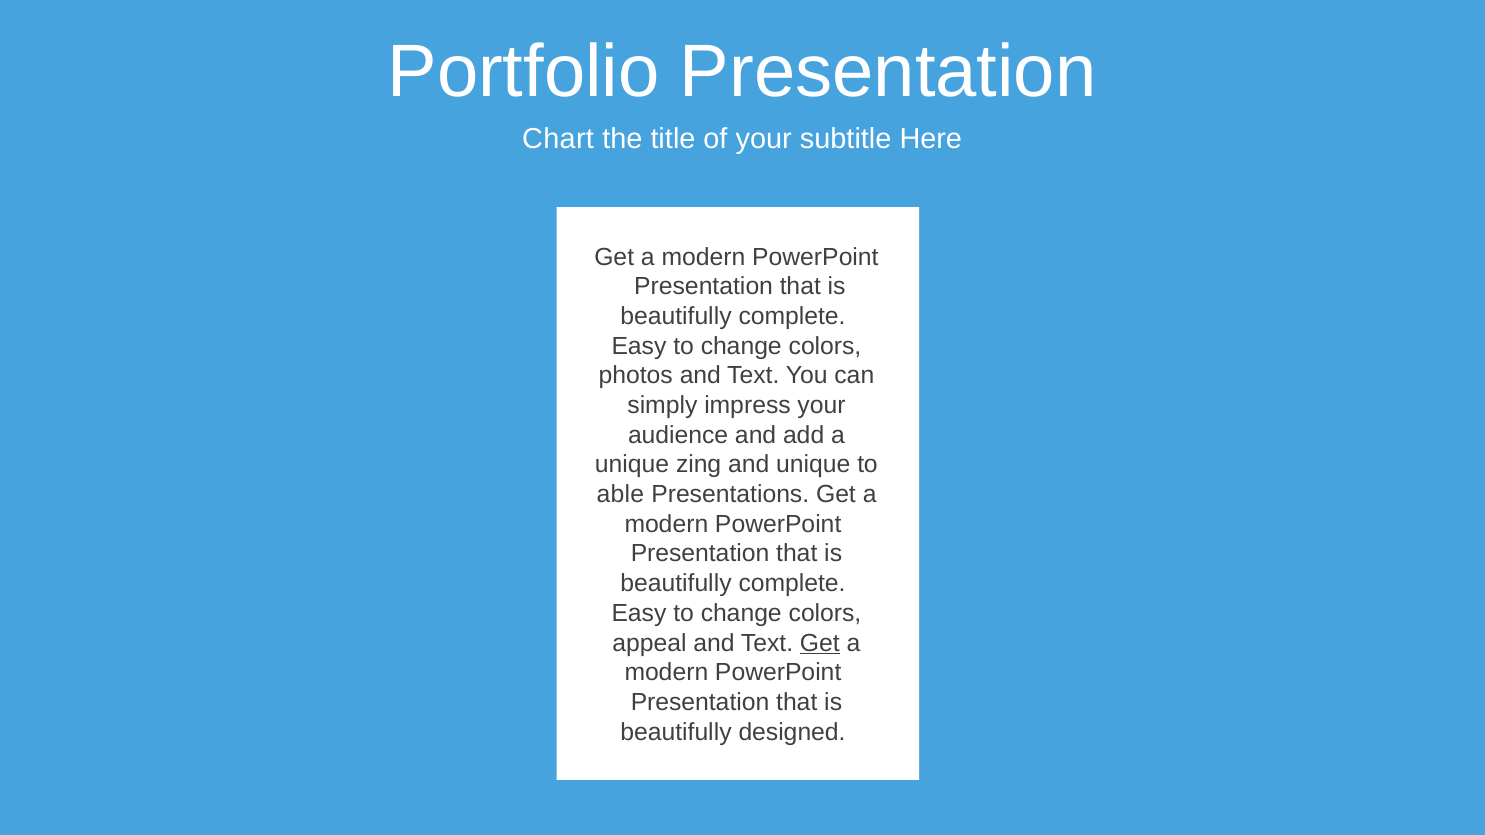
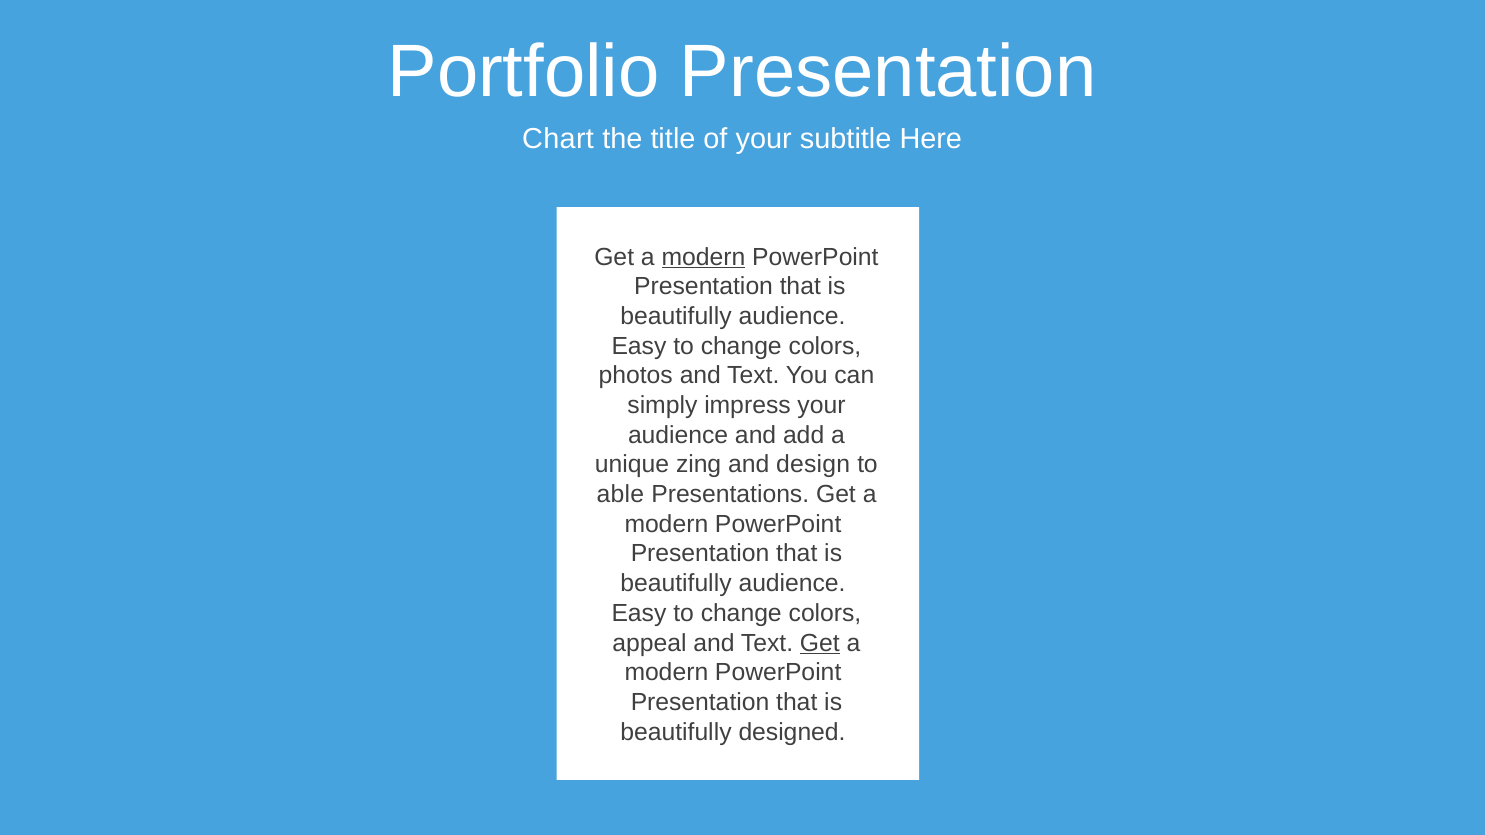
modern at (703, 257) underline: none -> present
complete at (792, 316): complete -> audience
and unique: unique -> design
complete at (792, 584): complete -> audience
